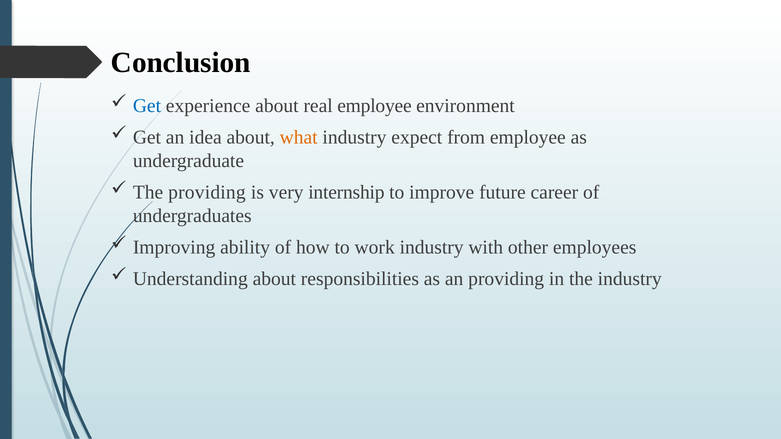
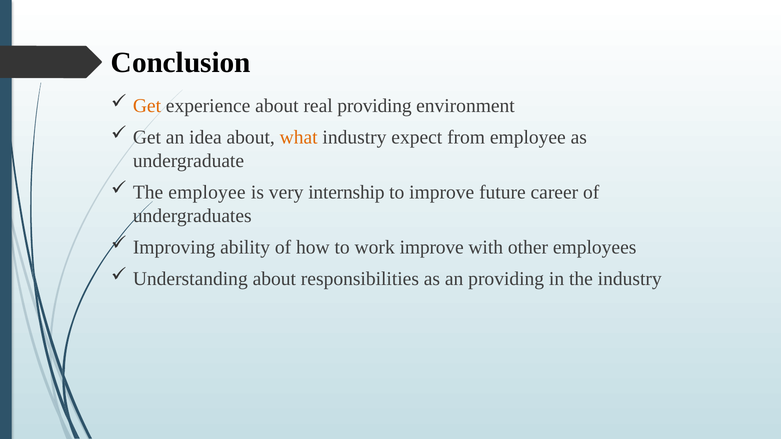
Get at (147, 106) colour: blue -> orange
real employee: employee -> providing
The providing: providing -> employee
work industry: industry -> improve
